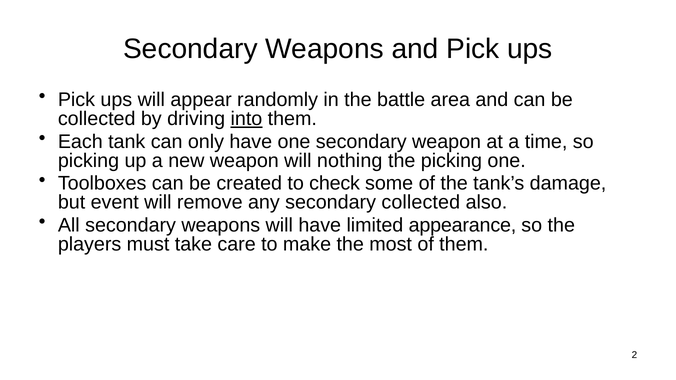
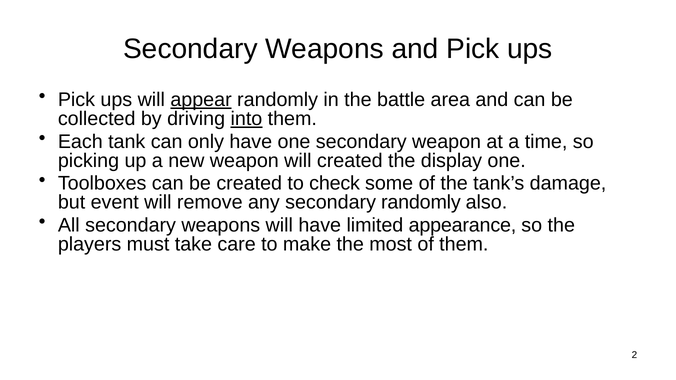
appear underline: none -> present
will nothing: nothing -> created
the picking: picking -> display
secondary collected: collected -> randomly
